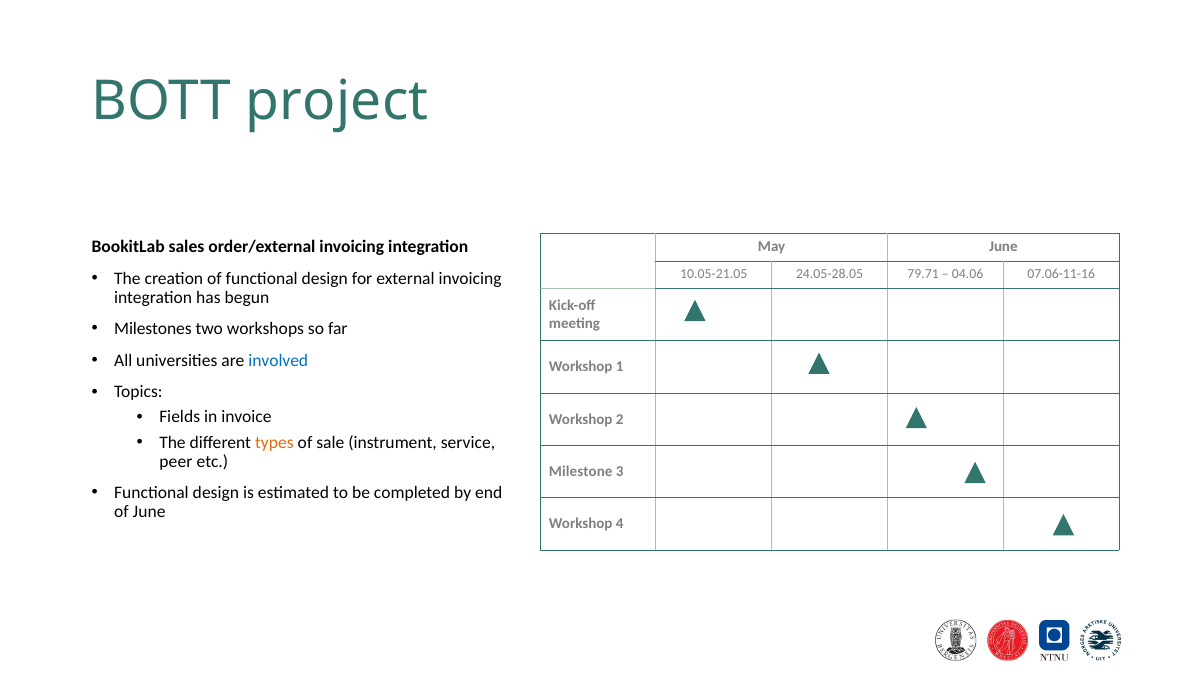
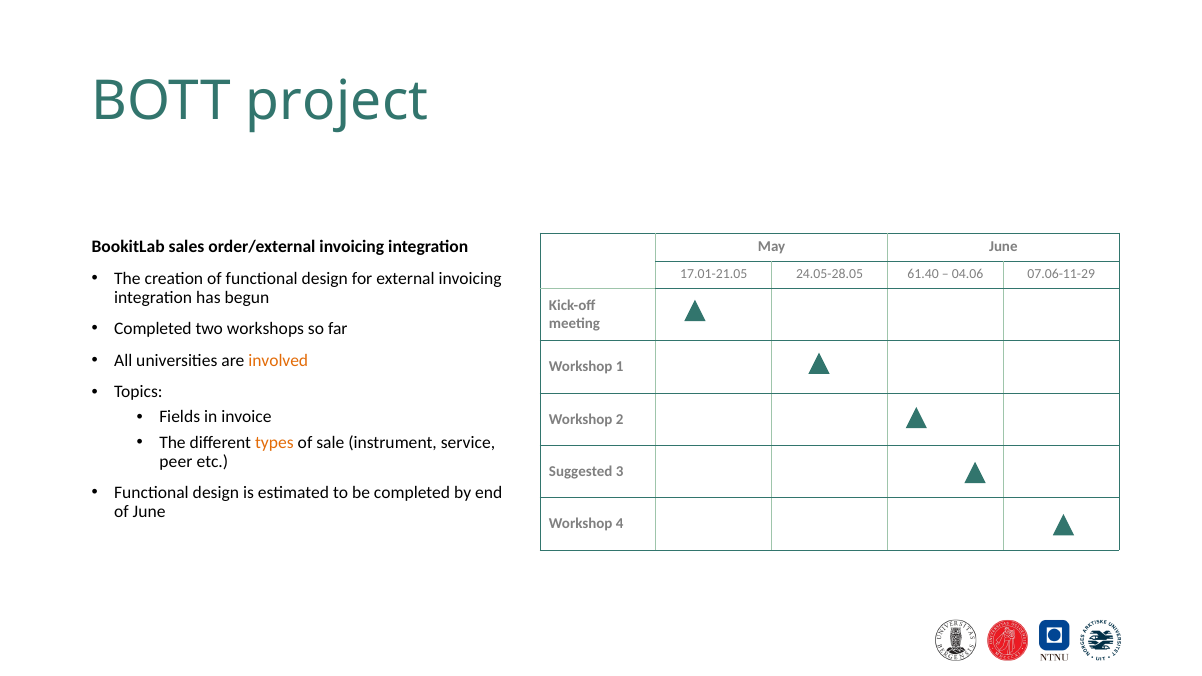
10.05-21.05: 10.05-21.05 -> 17.01-21.05
79.71: 79.71 -> 61.40
07.06-11-16: 07.06-11-16 -> 07.06-11-29
Milestones at (153, 329): Milestones -> Completed
involved colour: blue -> orange
Milestone: Milestone -> Suggested
